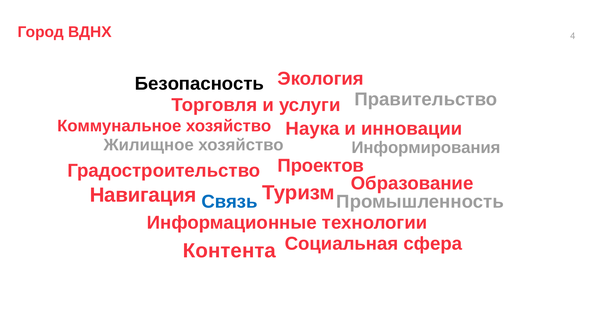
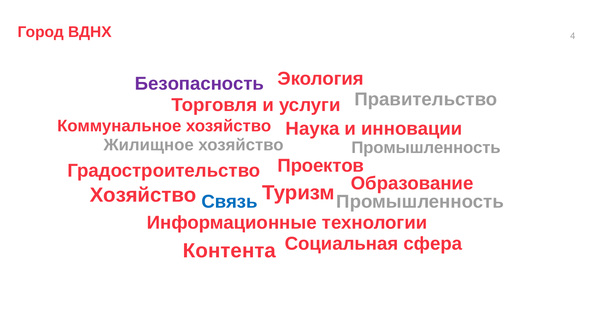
Безопасность colour: black -> purple
Информирования at (426, 148): Информирования -> Промышленность
Навигация at (143, 195): Навигация -> Хозяйство
